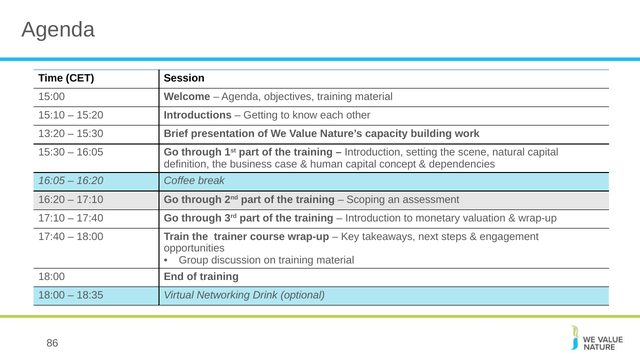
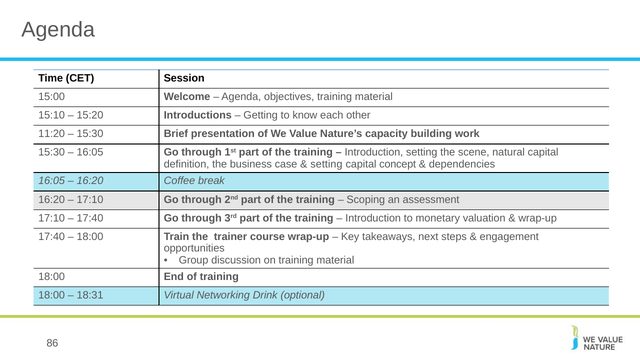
13:20: 13:20 -> 11:20
human at (326, 164): human -> setting
18:35: 18:35 -> 18:31
